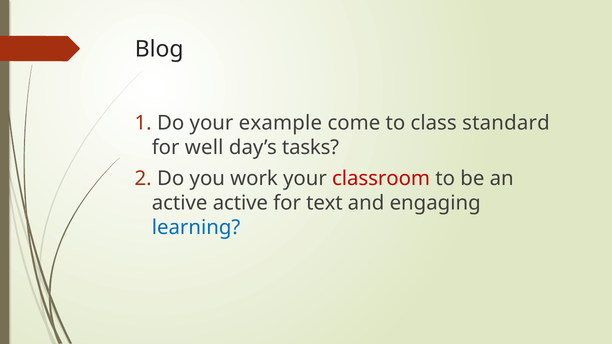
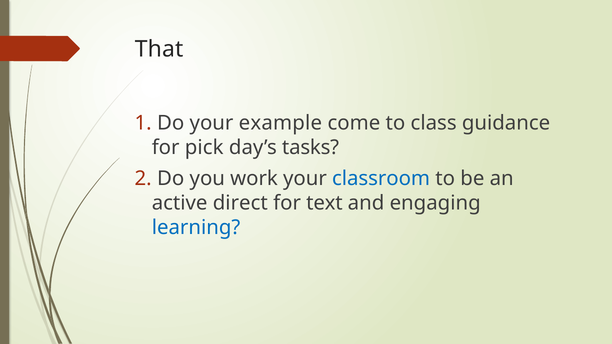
Blog: Blog -> That
standard: standard -> guidance
well: well -> pick
classroom colour: red -> blue
active active: active -> direct
